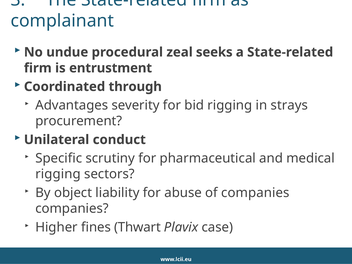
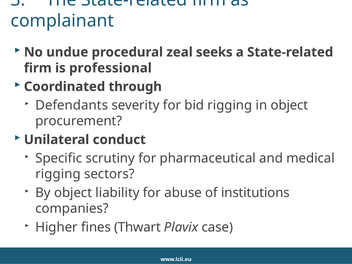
entrustment: entrustment -> professional
Advantages: Advantages -> Defendants
in strays: strays -> object
of companies: companies -> institutions
